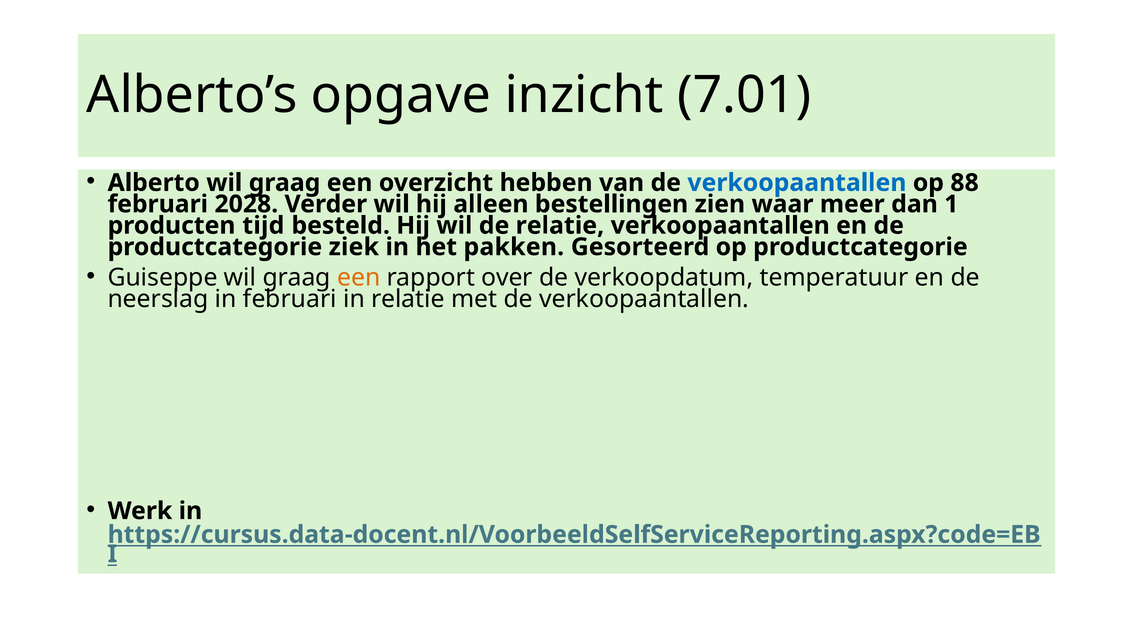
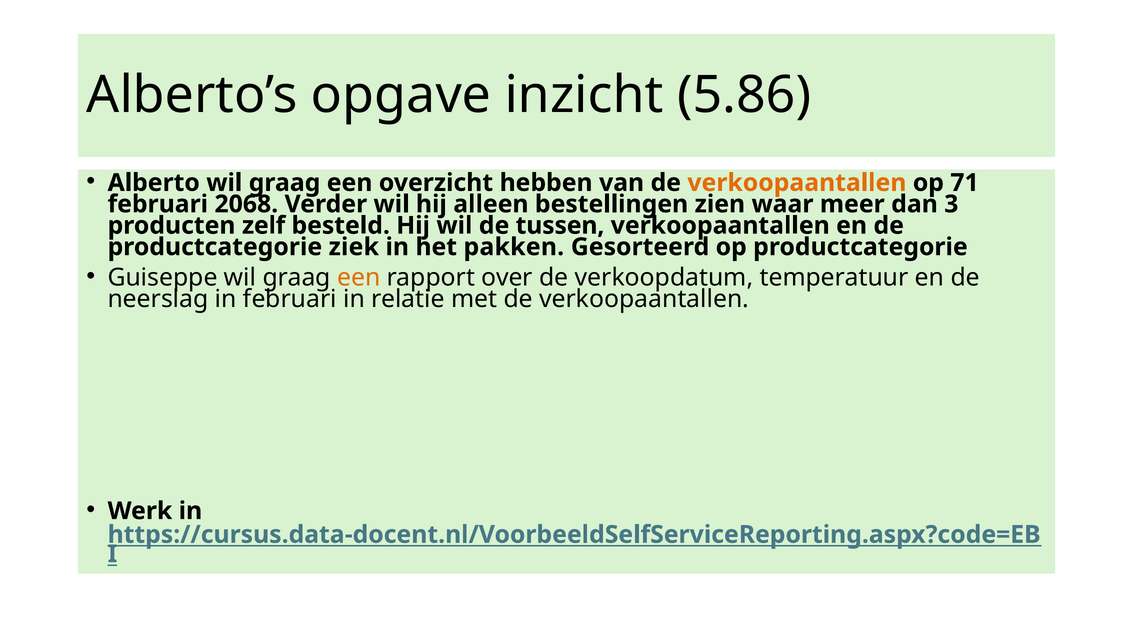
7.01: 7.01 -> 5.86
verkoopaantallen at (797, 183) colour: blue -> orange
88: 88 -> 71
2028: 2028 -> 2068
1: 1 -> 3
tijd: tijd -> zelf
de relatie: relatie -> tussen
